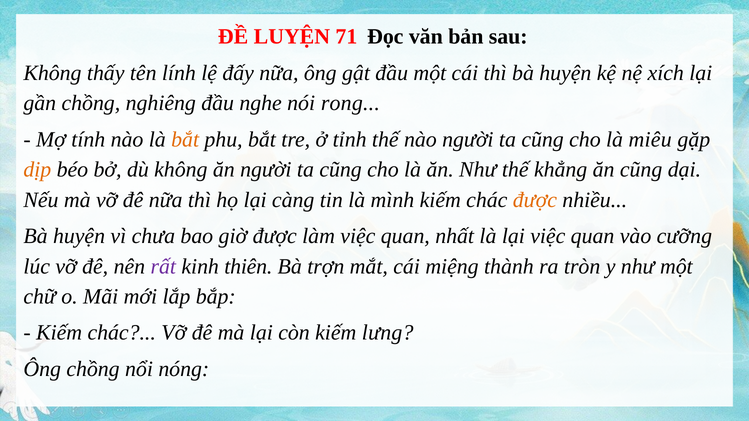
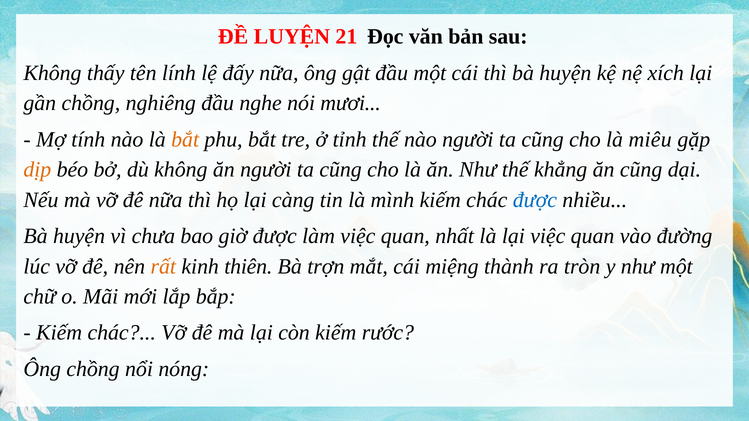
71: 71 -> 21
rong: rong -> mươi
được at (535, 200) colour: orange -> blue
cưỡng: cưỡng -> đường
rất colour: purple -> orange
lưng: lưng -> rước
